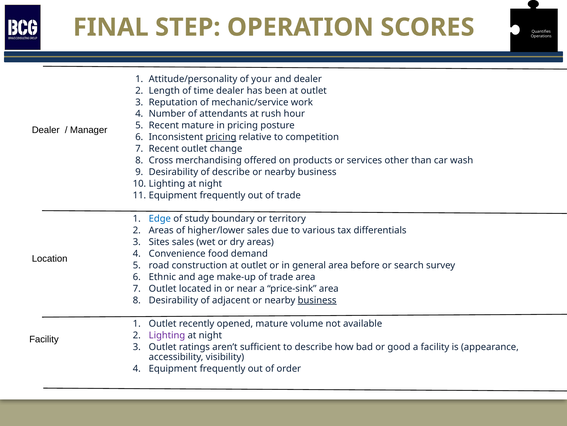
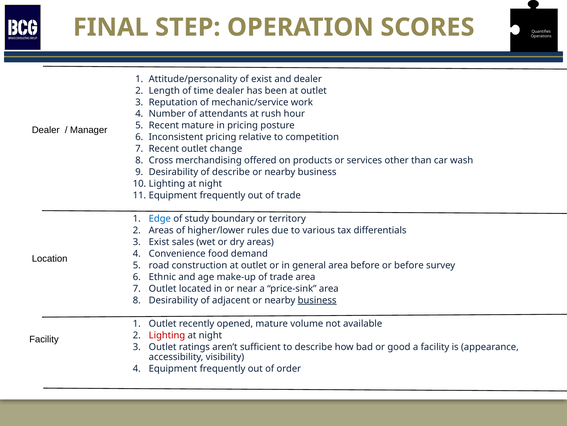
of your: your -> exist
pricing at (221, 137) underline: present -> none
higher/lower sales: sales -> rules
3 Sites: Sites -> Exist
or search: search -> before
Lighting at (167, 335) colour: purple -> red
